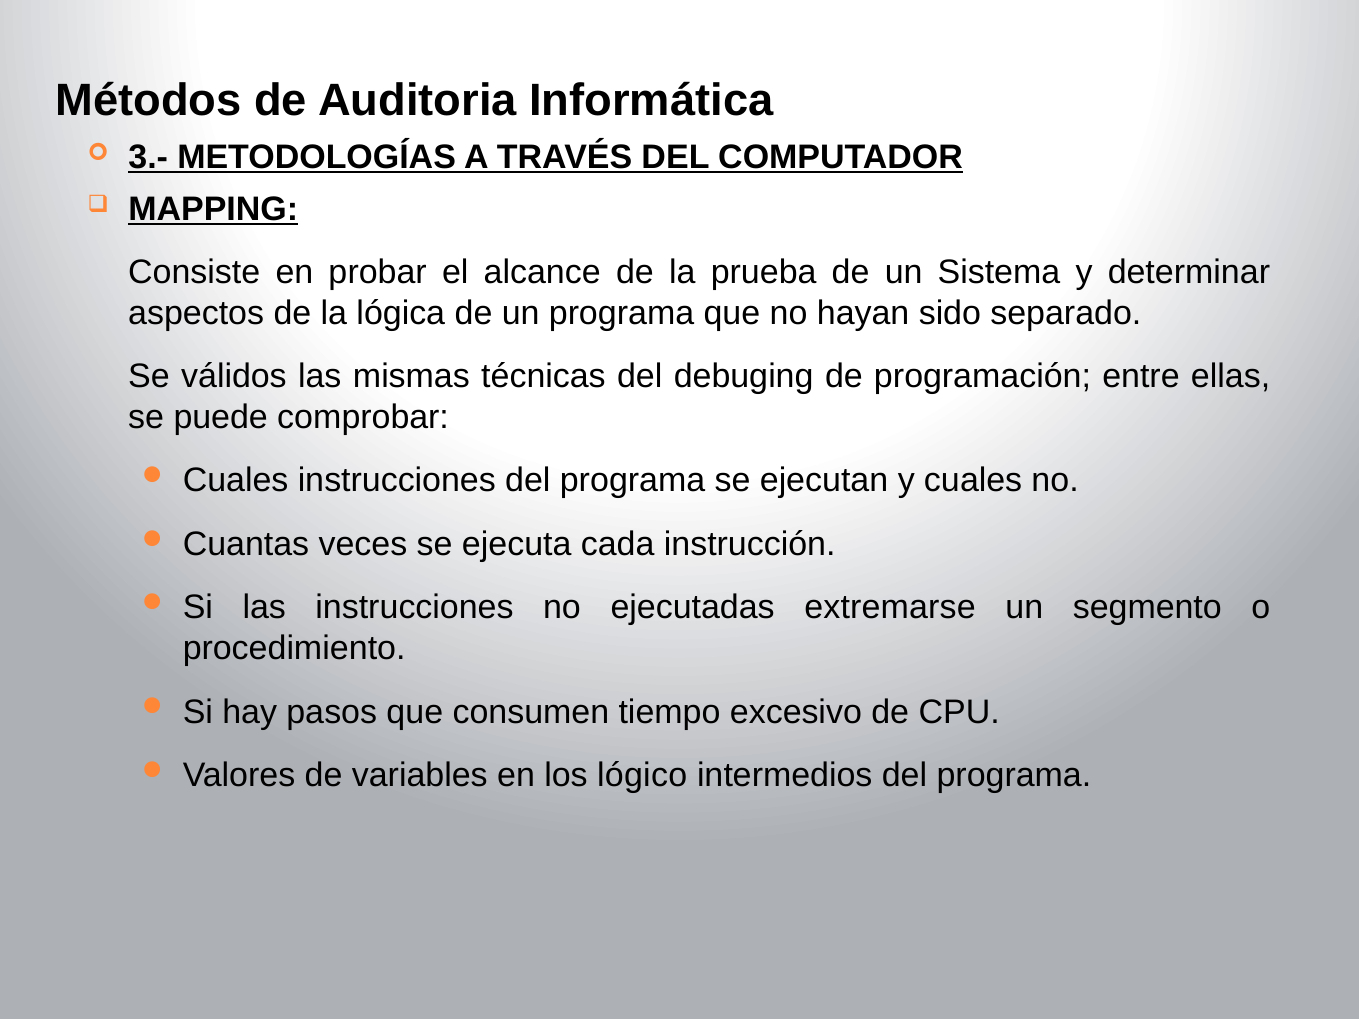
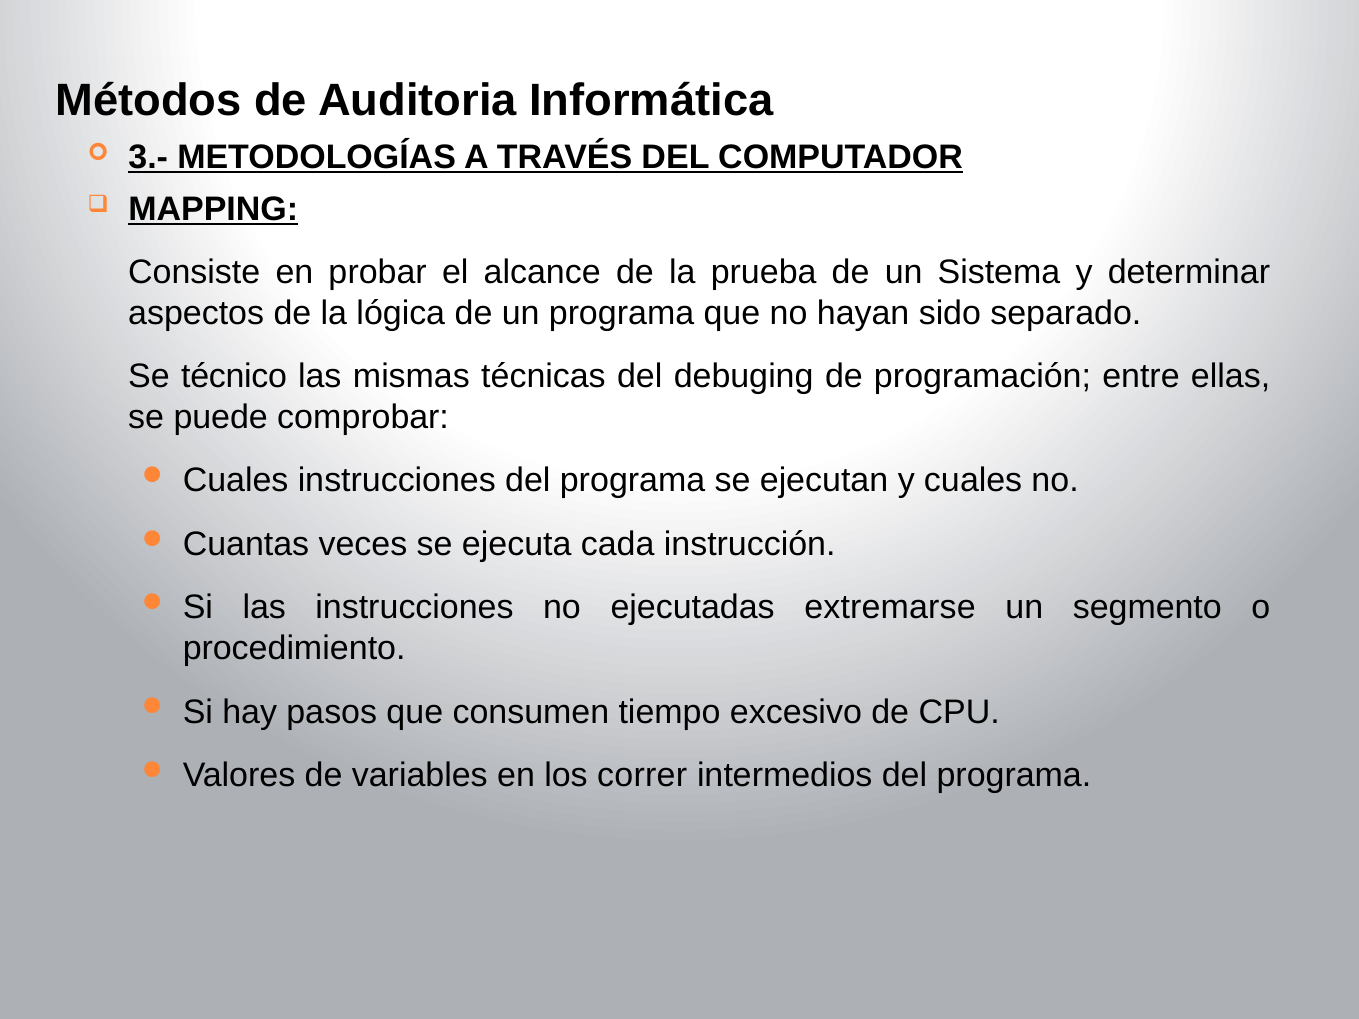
válidos: válidos -> técnico
lógico: lógico -> correr
